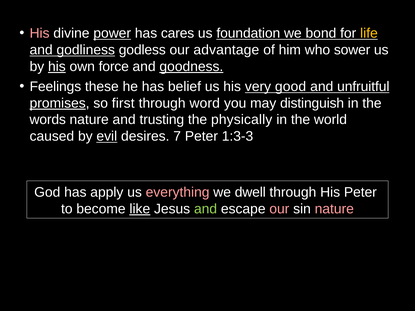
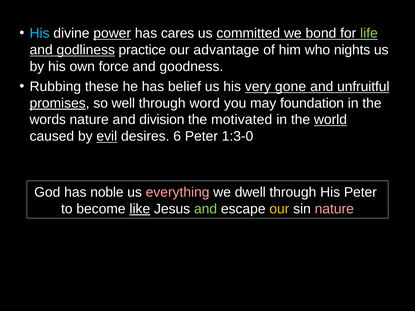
His at (40, 33) colour: pink -> light blue
foundation: foundation -> committed
life colour: yellow -> light green
godless: godless -> practice
sower: sower -> nights
his at (57, 67) underline: present -> none
goodness underline: present -> none
Feelings: Feelings -> Rubbing
good: good -> gone
first: first -> well
distinguish: distinguish -> foundation
trusting: trusting -> division
physically: physically -> motivated
world underline: none -> present
7: 7 -> 6
1:3-3: 1:3-3 -> 1:3-0
apply: apply -> noble
our at (279, 209) colour: pink -> yellow
